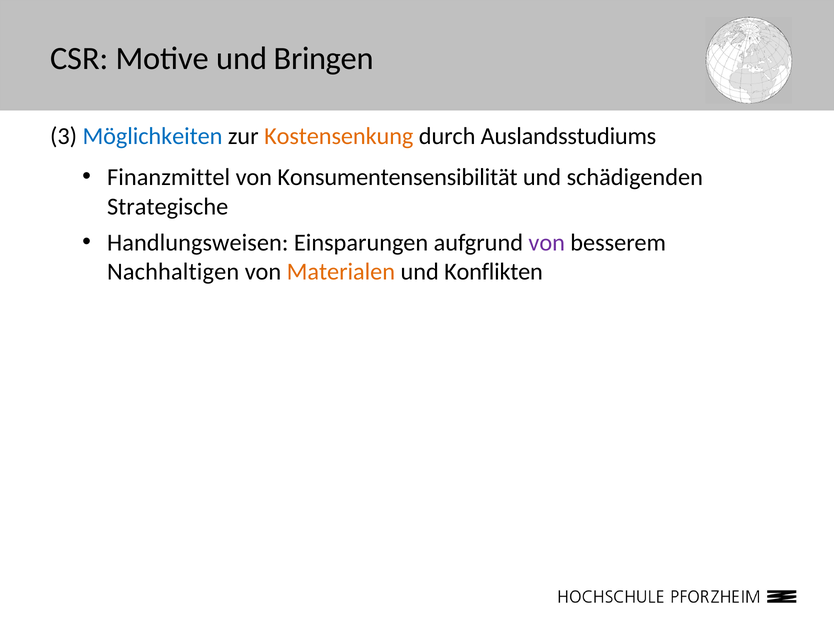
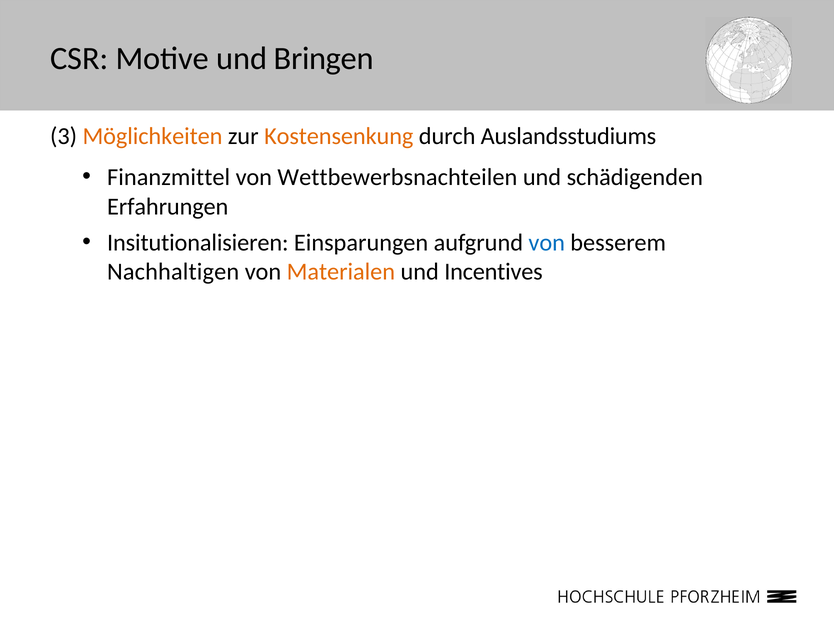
Möglichkeiten colour: blue -> orange
Konsumentensensibilität: Konsumentensensibilität -> Wettbewerbsnachteilen
Strategische: Strategische -> Erfahrungen
Handlungsweisen: Handlungsweisen -> Insitutionalisieren
von at (547, 243) colour: purple -> blue
Konflikten: Konflikten -> Incentives
